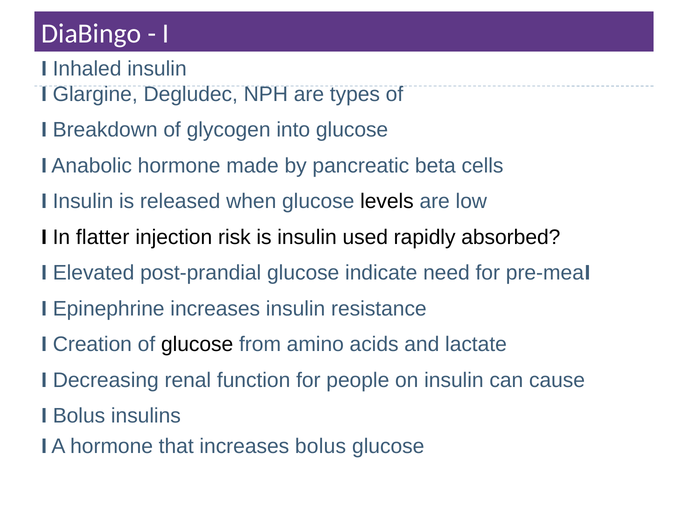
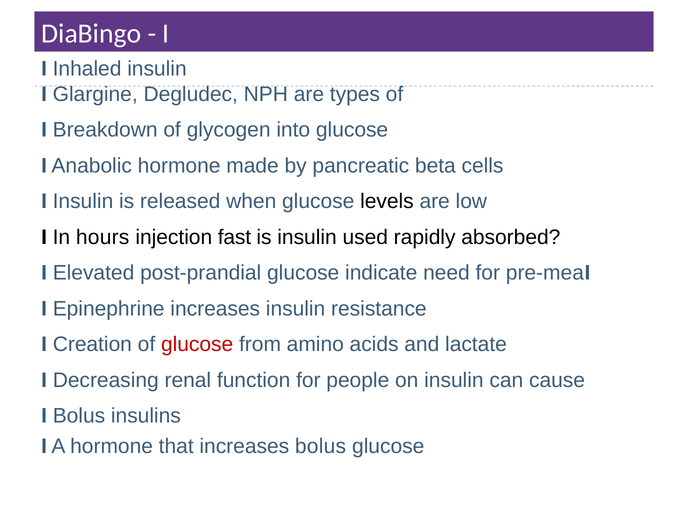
flatter: flatter -> hours
risk: risk -> fast
glucose at (197, 344) colour: black -> red
